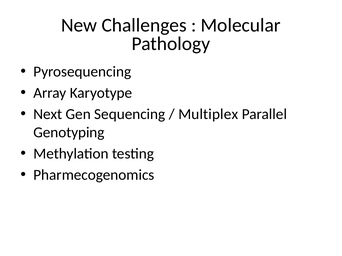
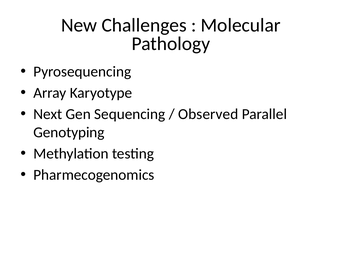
Multiplex: Multiplex -> Observed
